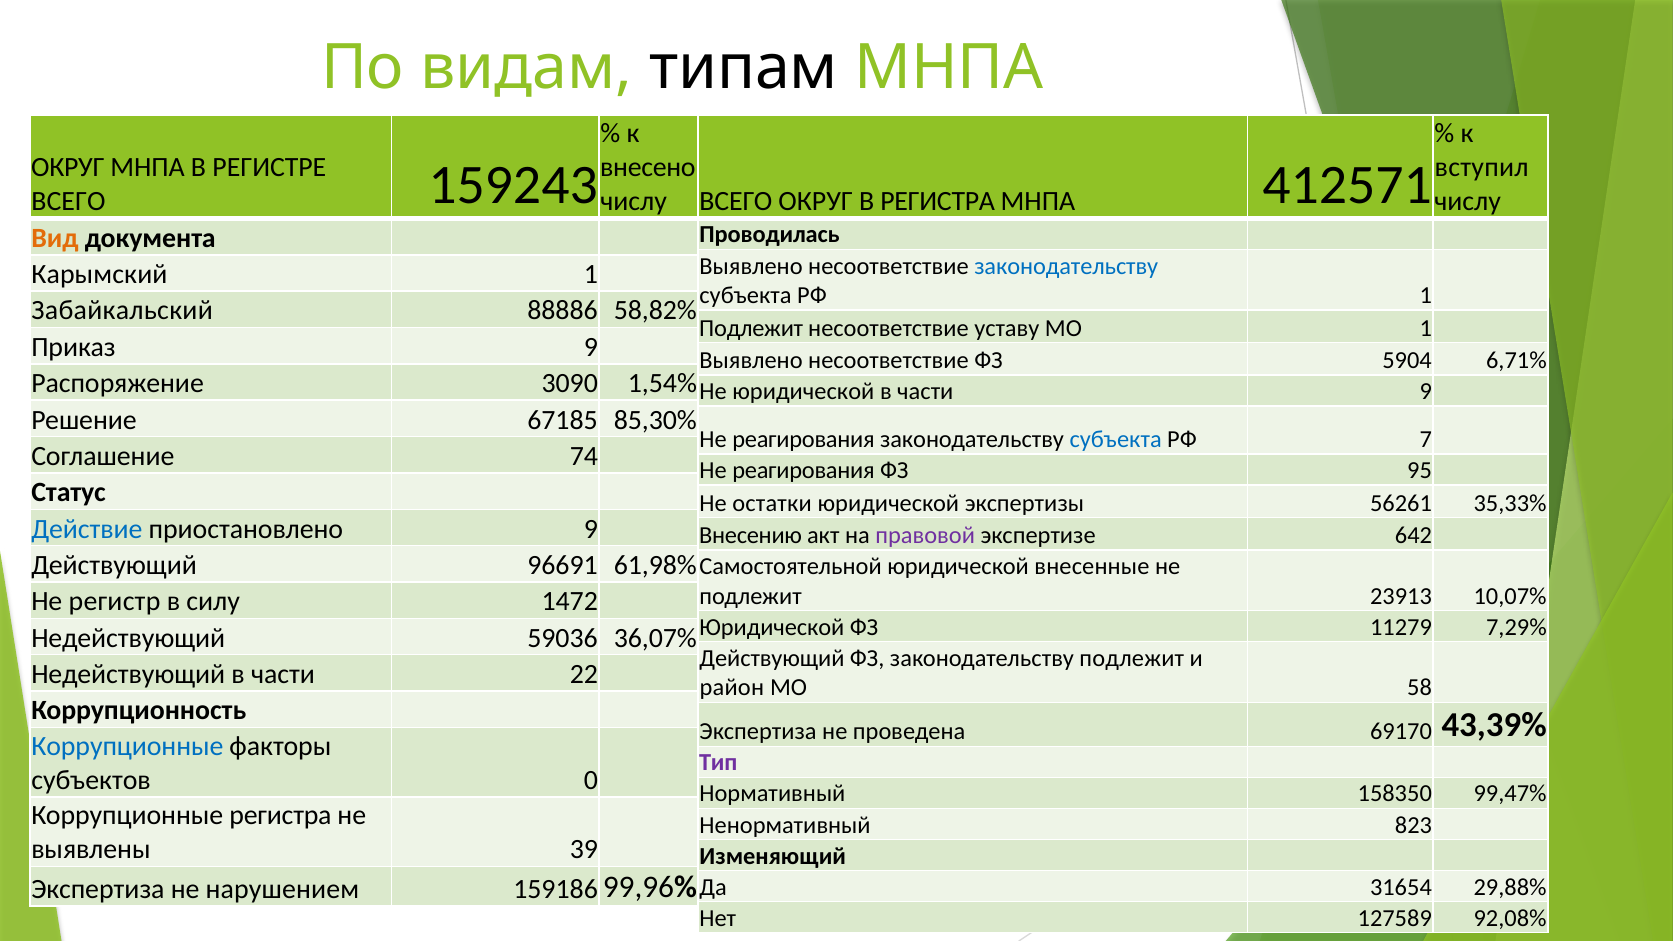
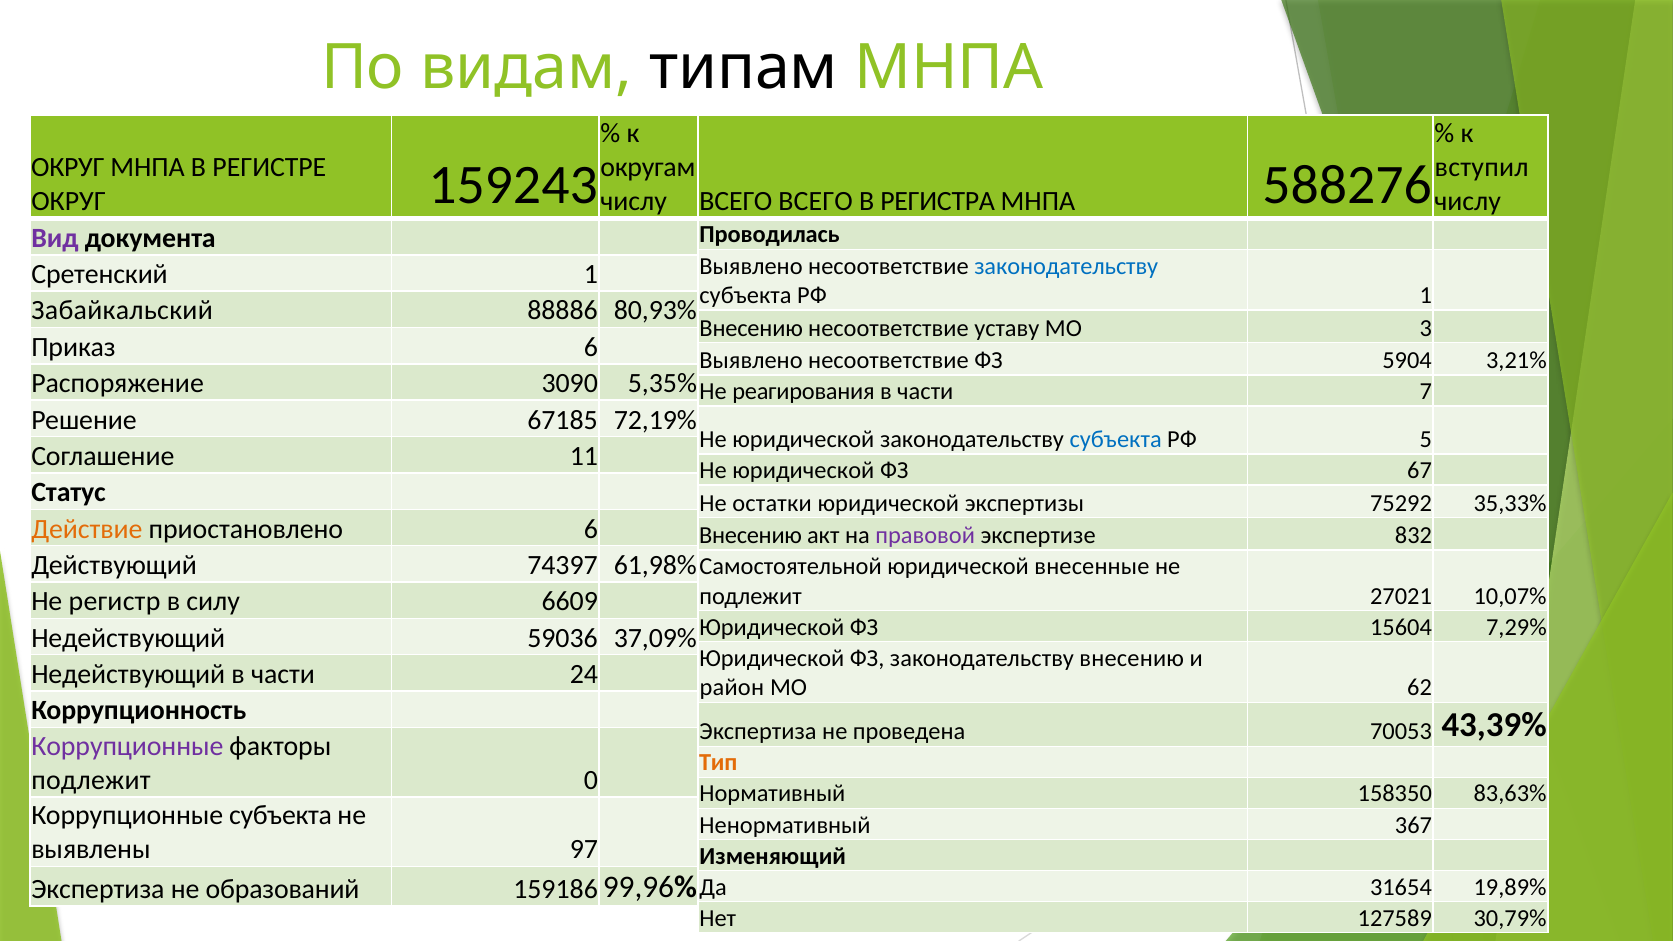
внесено: внесено -> округам
ВСЕГО at (68, 202): ВСЕГО -> ОКРУГ
ВСЕГО ОКРУГ: ОКРУГ -> ВСЕГО
412571: 412571 -> 588276
Вид colour: orange -> purple
Карымский: Карымский -> Сретенский
58,82%: 58,82% -> 80,93%
Подлежит at (751, 328): Подлежит -> Внесению
МО 1: 1 -> 3
Приказ 9: 9 -> 6
6,71%: 6,71% -> 3,21%
1,54%: 1,54% -> 5,35%
Не юридической: юридической -> реагирования
части 9: 9 -> 7
85,30%: 85,30% -> 72,19%
реагирования at (804, 440): реагирования -> юридической
7: 7 -> 5
74: 74 -> 11
реагирования at (804, 471): реагирования -> юридической
95: 95 -> 67
56261: 56261 -> 75292
Действие colour: blue -> orange
приостановлено 9: 9 -> 6
642: 642 -> 832
96691: 96691 -> 74397
23913: 23913 -> 27021
1472: 1472 -> 6609
11279: 11279 -> 15604
36,07%: 36,07% -> 37,09%
Действующий at (772, 658): Действующий -> Юридической
законодательству подлежит: подлежит -> внесению
22: 22 -> 24
58: 58 -> 62
69170: 69170 -> 70053
Коррупционные at (127, 746) colour: blue -> purple
Тип colour: purple -> orange
субъектов at (91, 780): субъектов -> подлежит
99,47%: 99,47% -> 83,63%
Коррупционные регистра: регистра -> субъекта
823: 823 -> 367
39: 39 -> 97
29,88%: 29,88% -> 19,89%
нарушением: нарушением -> образований
92,08%: 92,08% -> 30,79%
